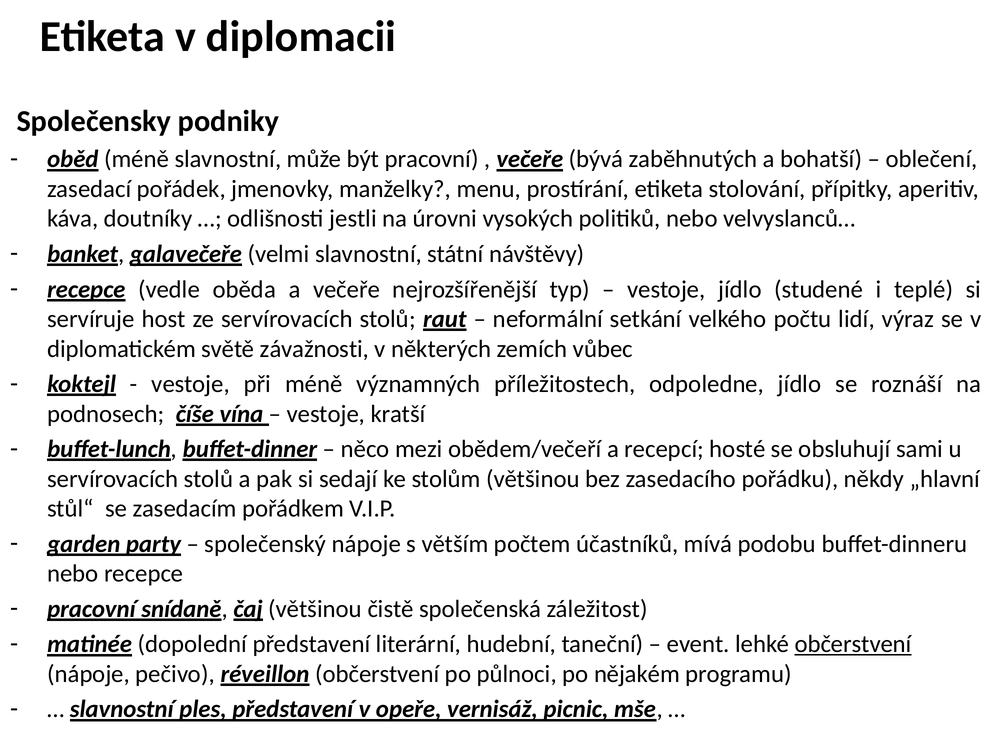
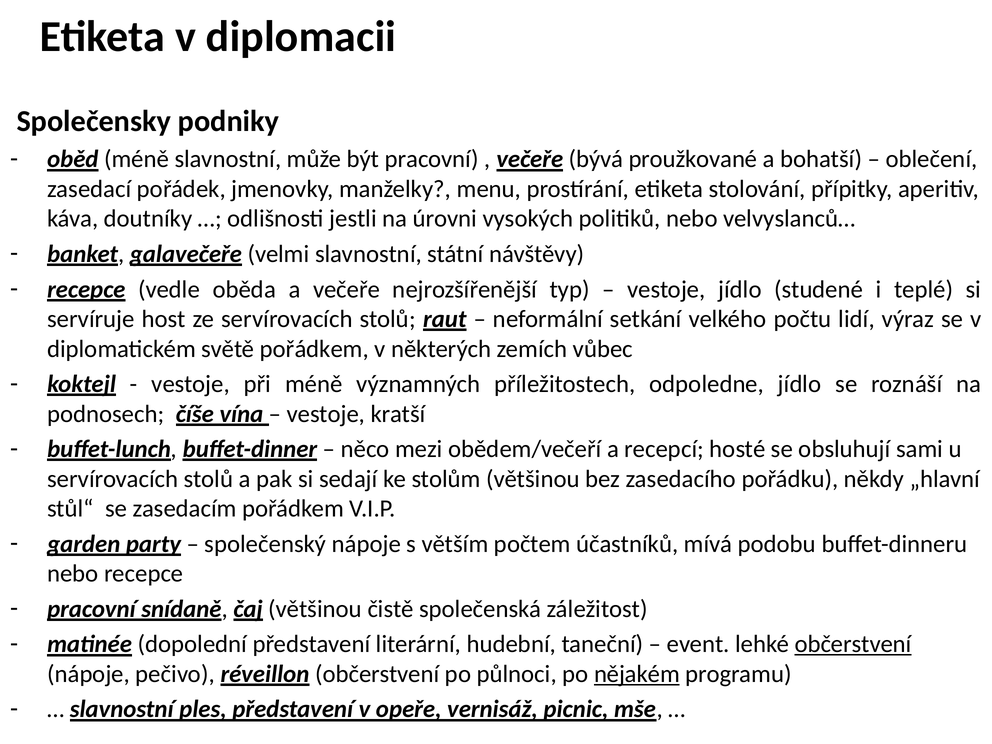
zaběhnutých: zaběhnutých -> proužkované
světě závažnosti: závažnosti -> pořádkem
nějakém underline: none -> present
